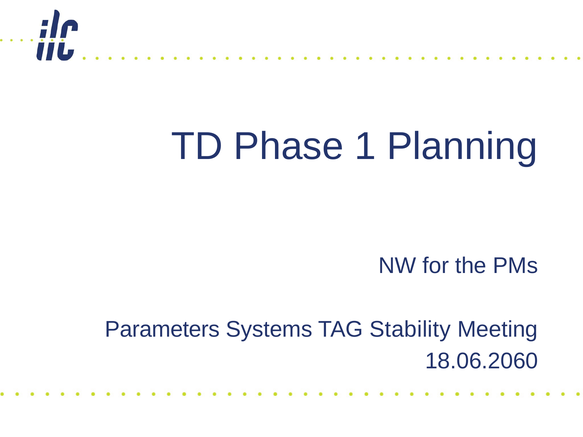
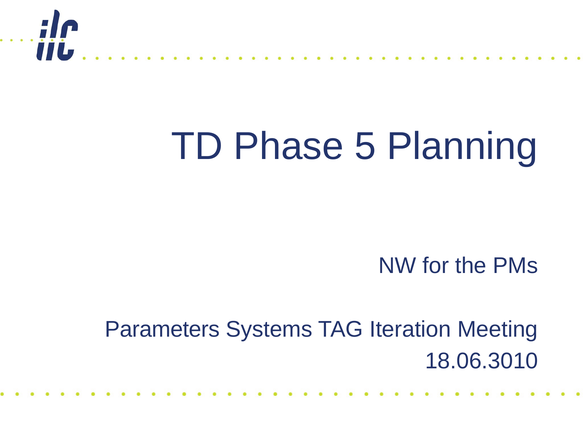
1: 1 -> 5
Stability: Stability -> Iteration
18.06.2060: 18.06.2060 -> 18.06.3010
